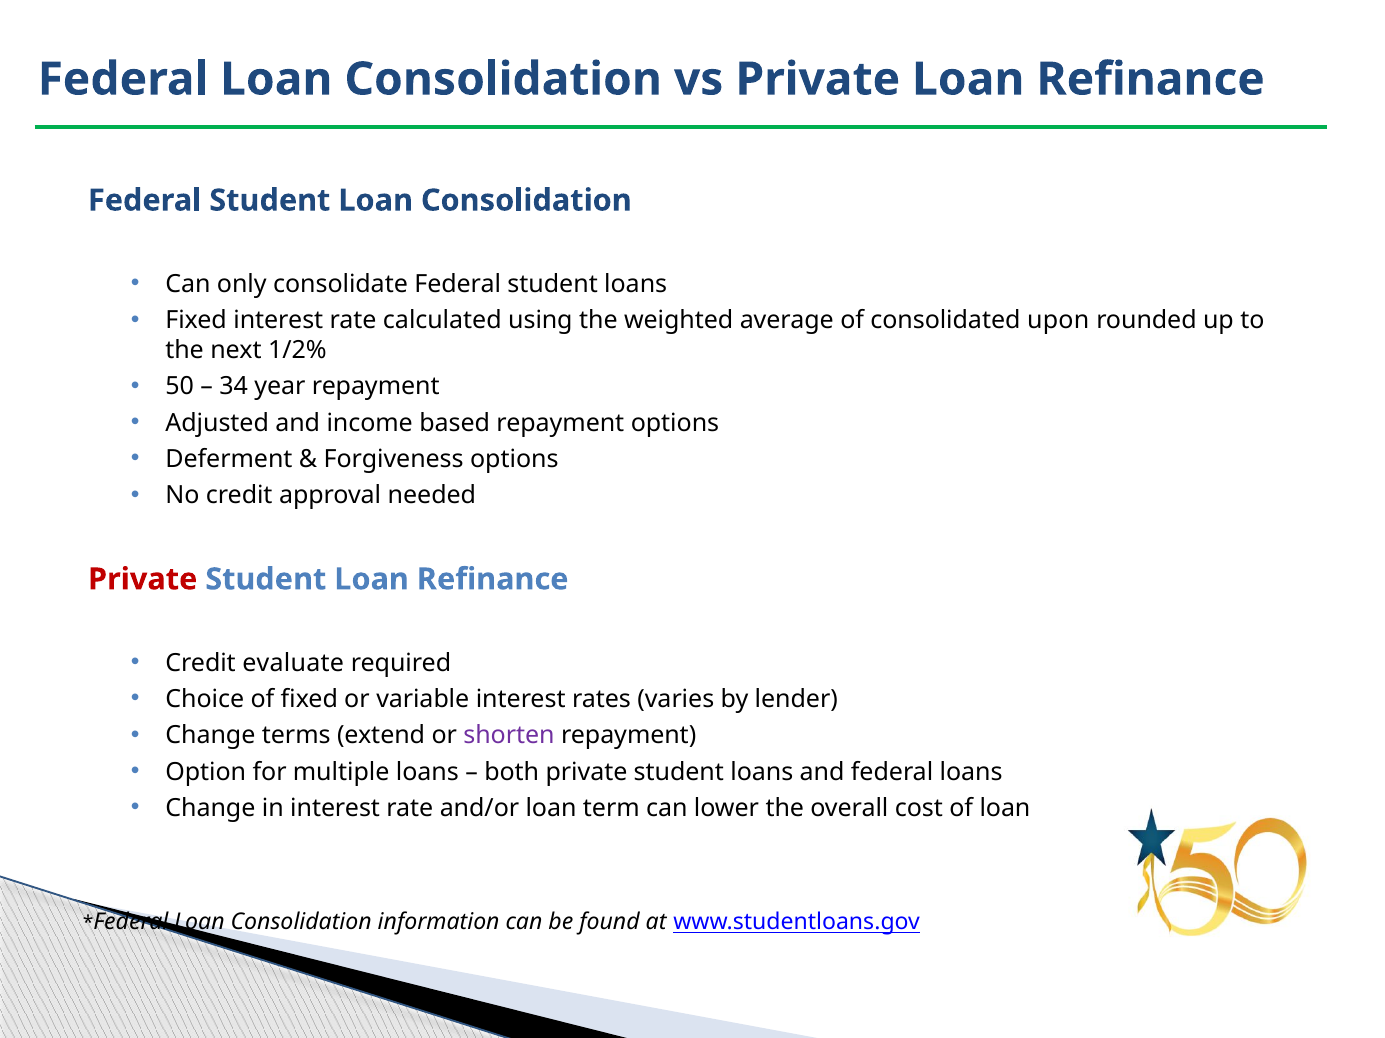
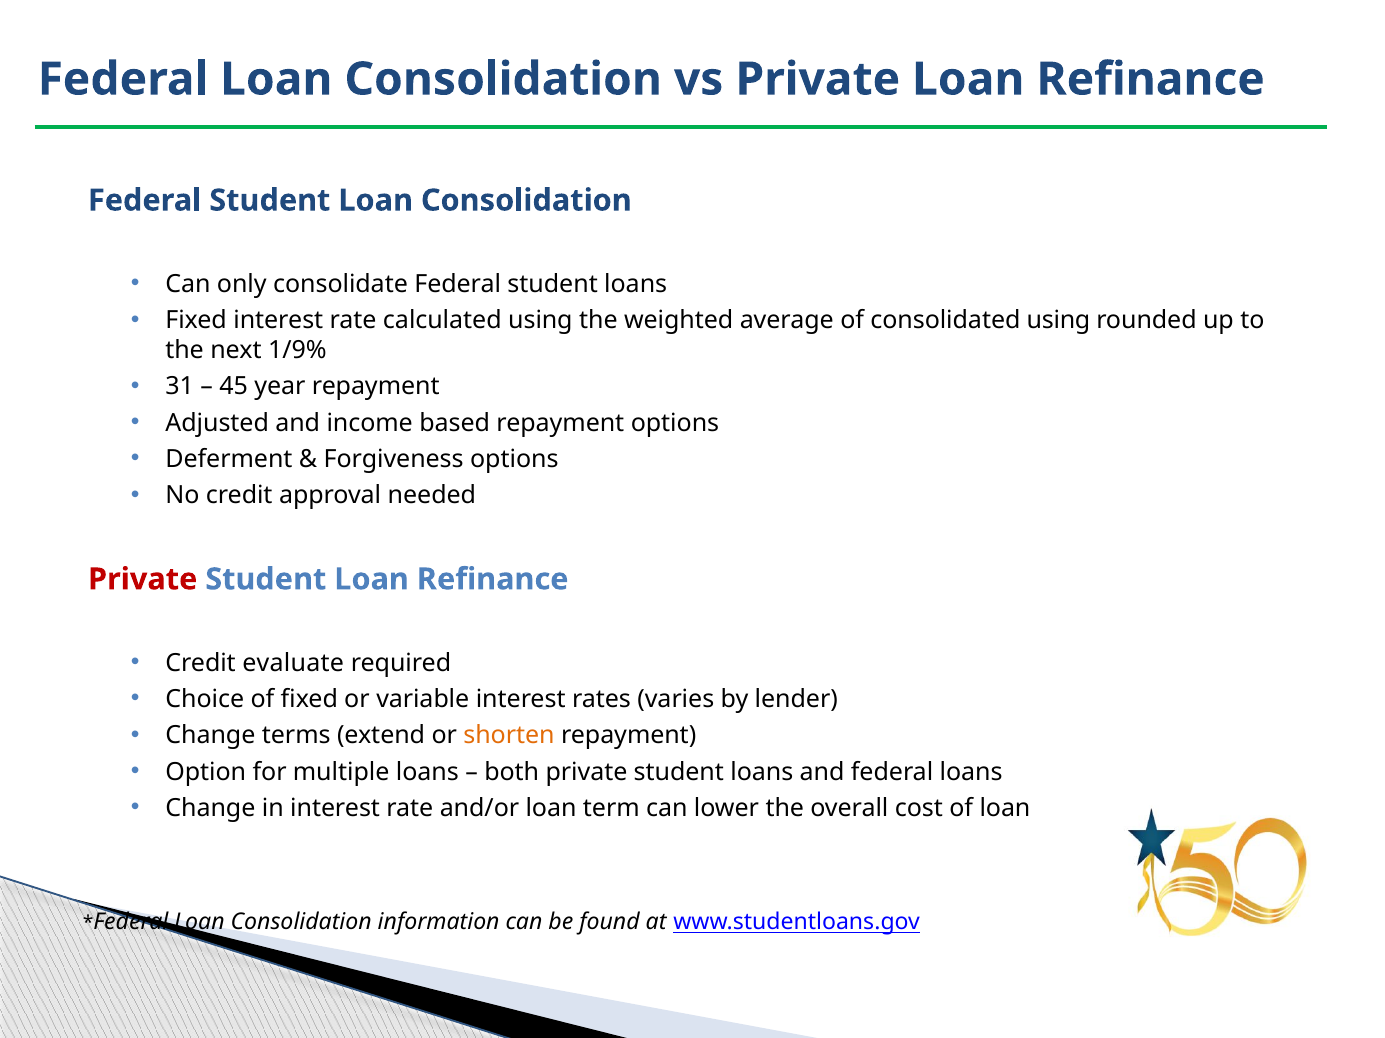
consolidated upon: upon -> using
1/2%: 1/2% -> 1/9%
50: 50 -> 31
34: 34 -> 45
shorten colour: purple -> orange
